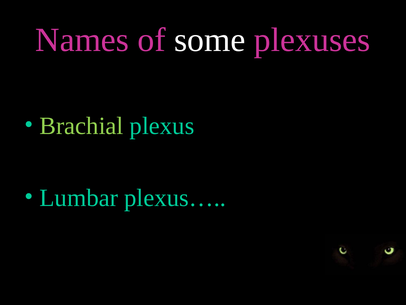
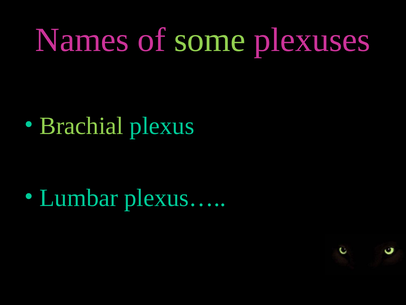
some colour: white -> light green
